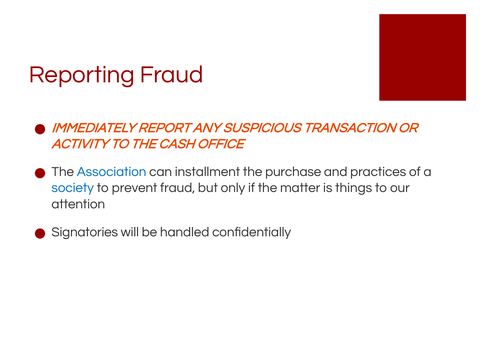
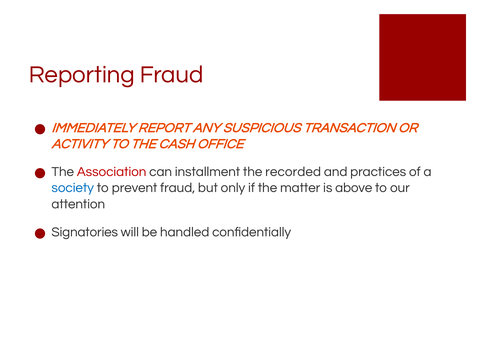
Association colour: blue -> red
purchase: purchase -> recorded
things: things -> above
